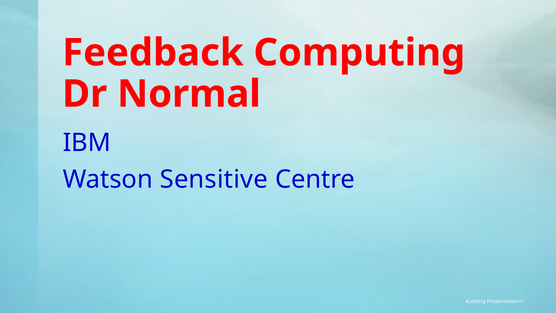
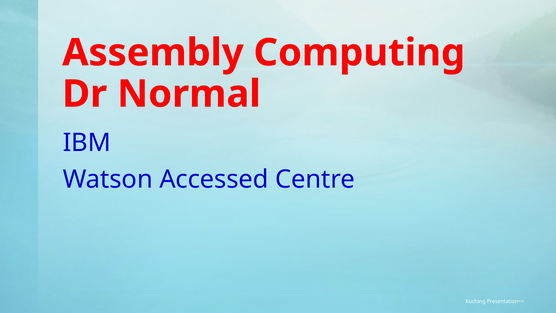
Feedback: Feedback -> Assembly
Sensitive: Sensitive -> Accessed
